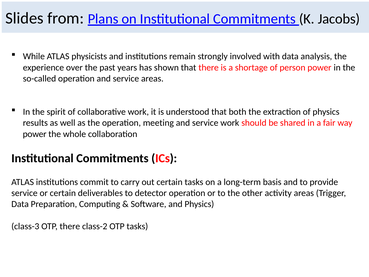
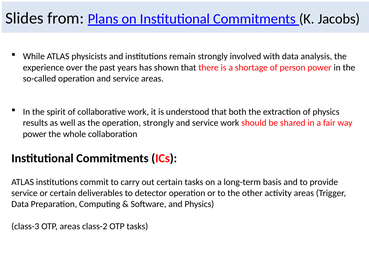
operation meeting: meeting -> strongly
OTP there: there -> areas
